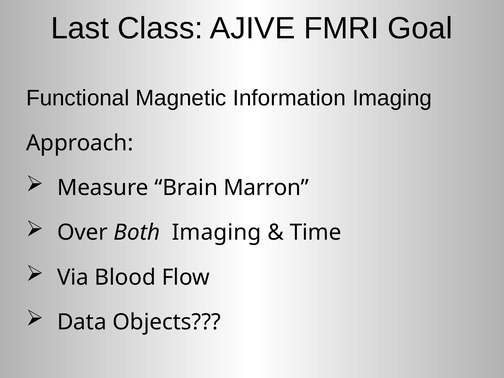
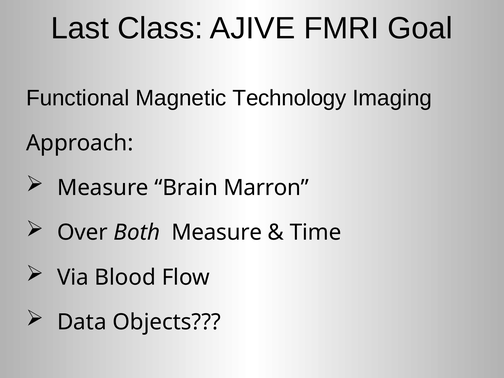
Information: Information -> Technology
Both Imaging: Imaging -> Measure
